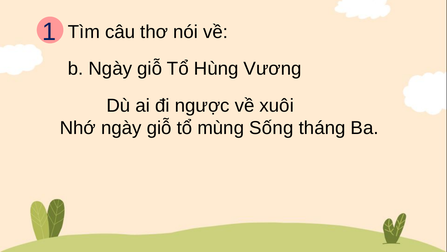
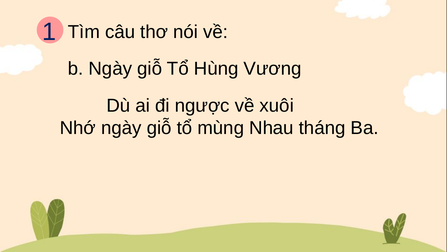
Sống: Sống -> Nhau
